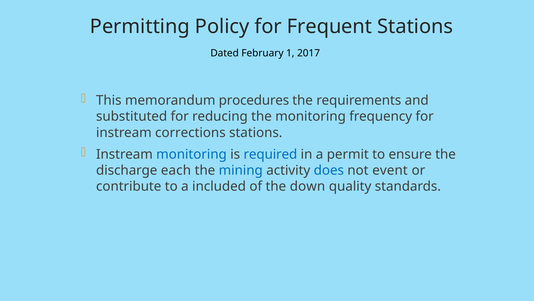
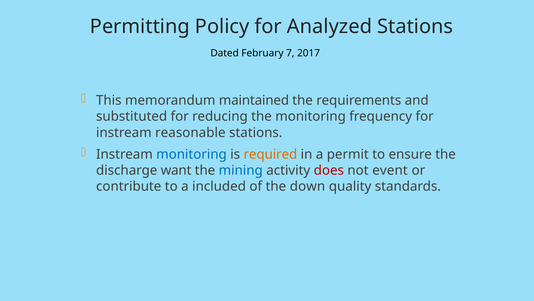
Frequent: Frequent -> Analyzed
1: 1 -> 7
procedures: procedures -> maintained
corrections: corrections -> reasonable
required colour: blue -> orange
each: each -> want
does colour: blue -> red
